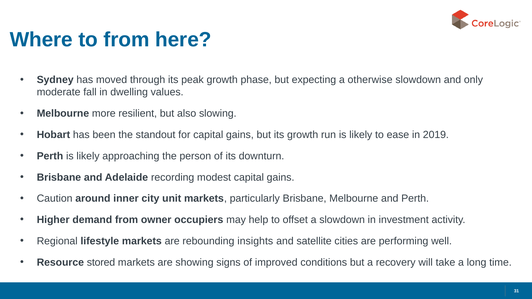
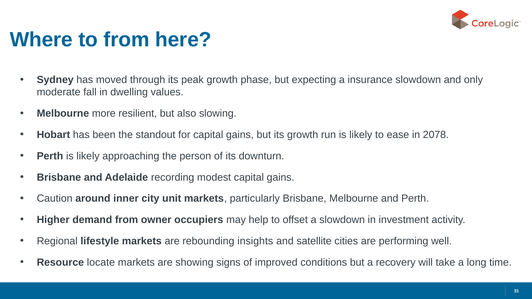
otherwise: otherwise -> insurance
2019: 2019 -> 2078
stored: stored -> locate
